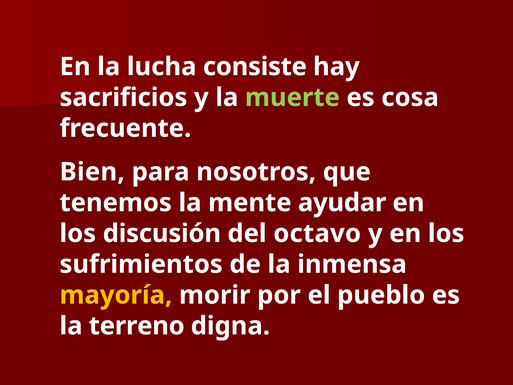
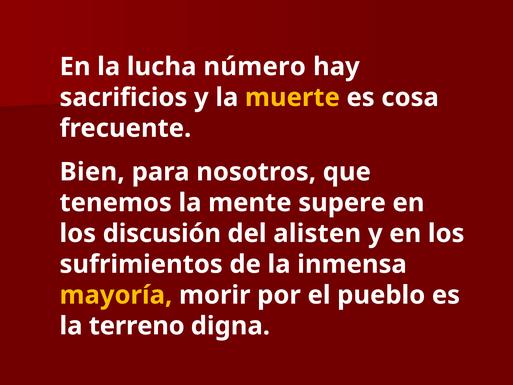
consiste: consiste -> número
muerte colour: light green -> yellow
ayudar: ayudar -> supere
octavo: octavo -> alisten
